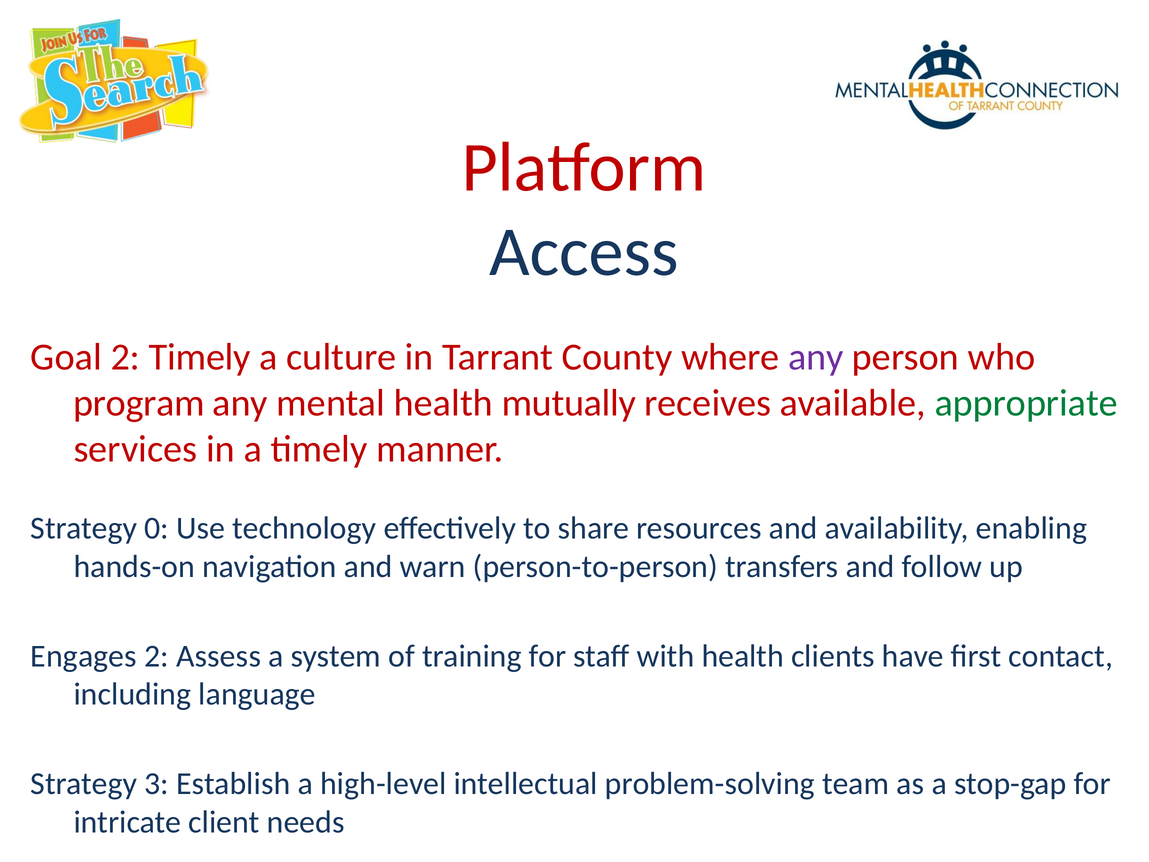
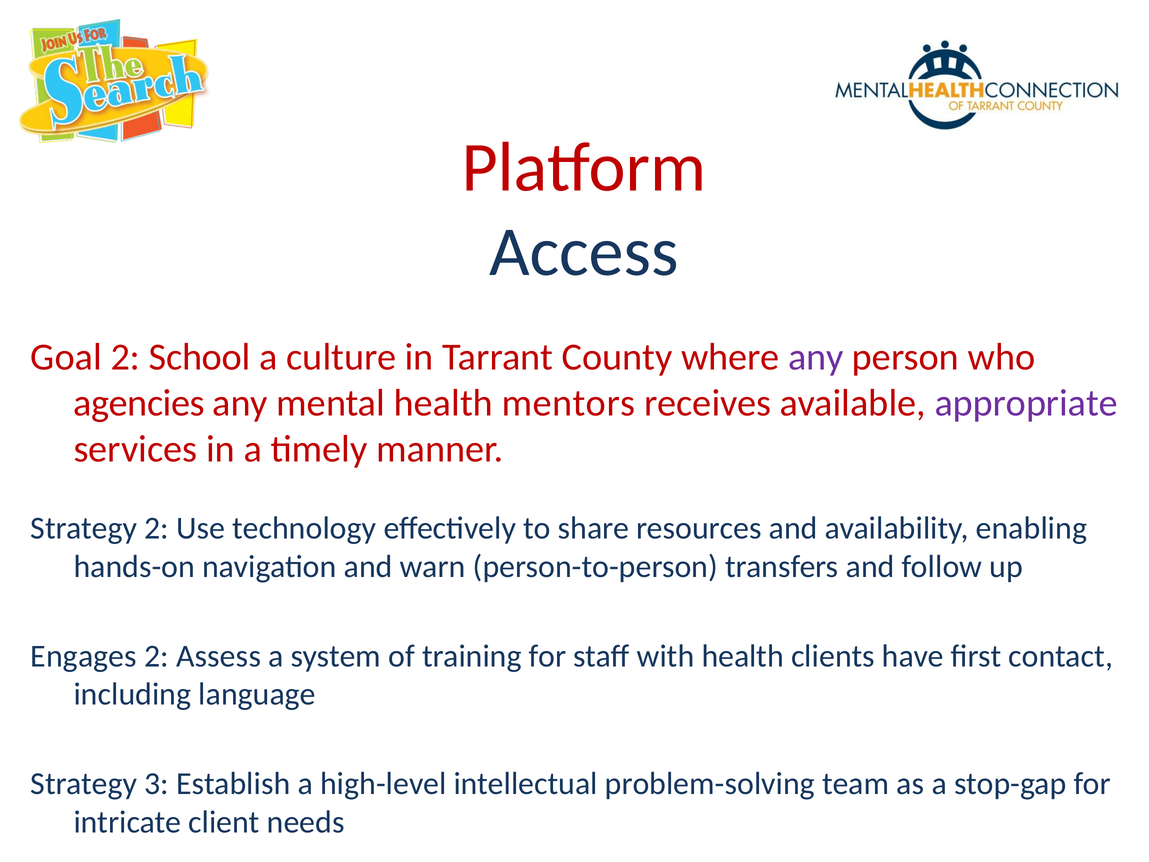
2 Timely: Timely -> School
program: program -> agencies
mutually: mutually -> mentors
appropriate colour: green -> purple
Strategy 0: 0 -> 2
